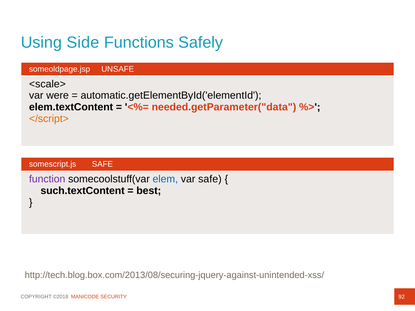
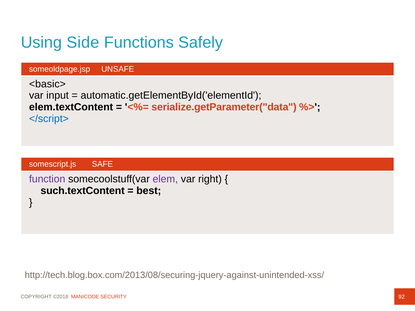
<scale>: <scale> -> <basic>
were: were -> input
needed.getParameter("data: needed.getParameter("data -> serialize.getParameter("data
</script> colour: orange -> blue
elem colour: blue -> purple
var safe: safe -> right
